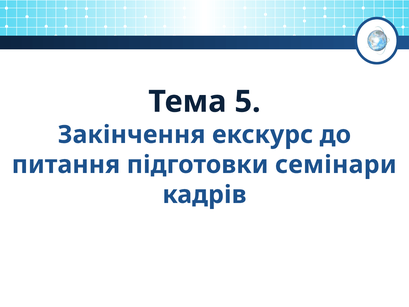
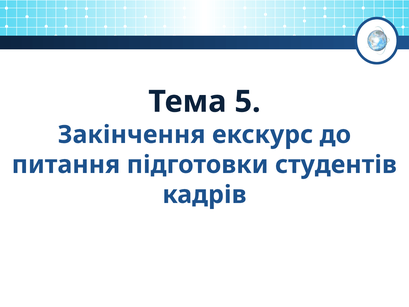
семінари: семінари -> студентів
